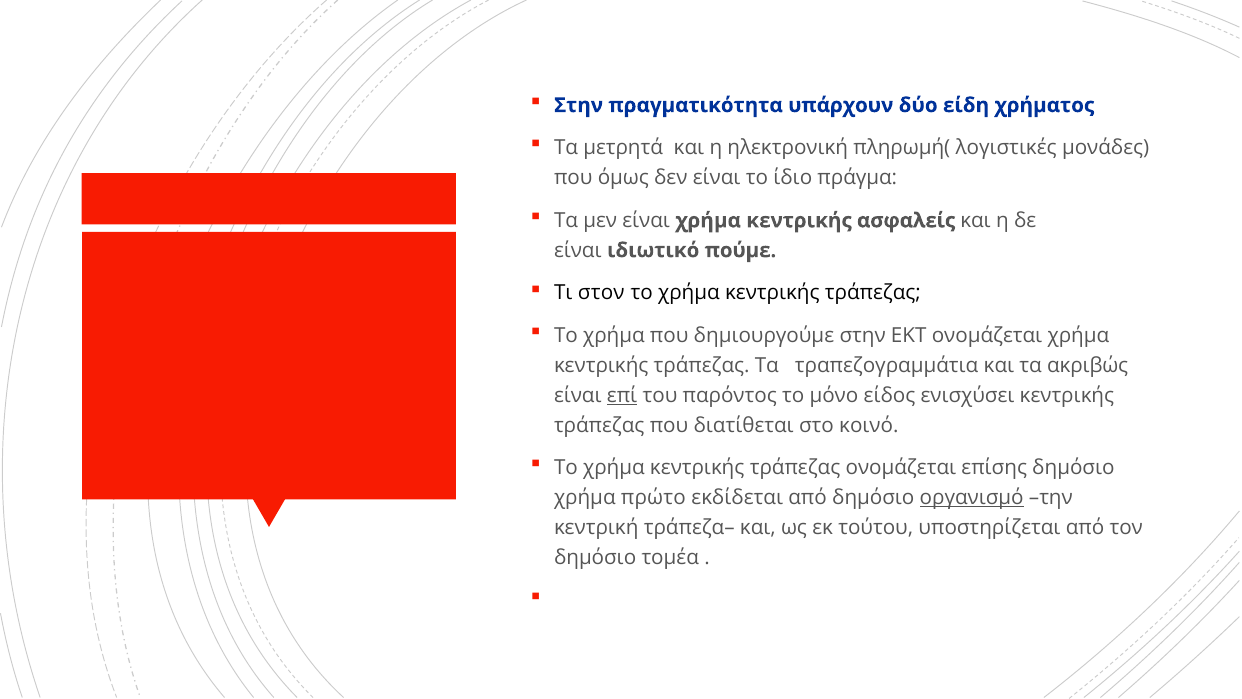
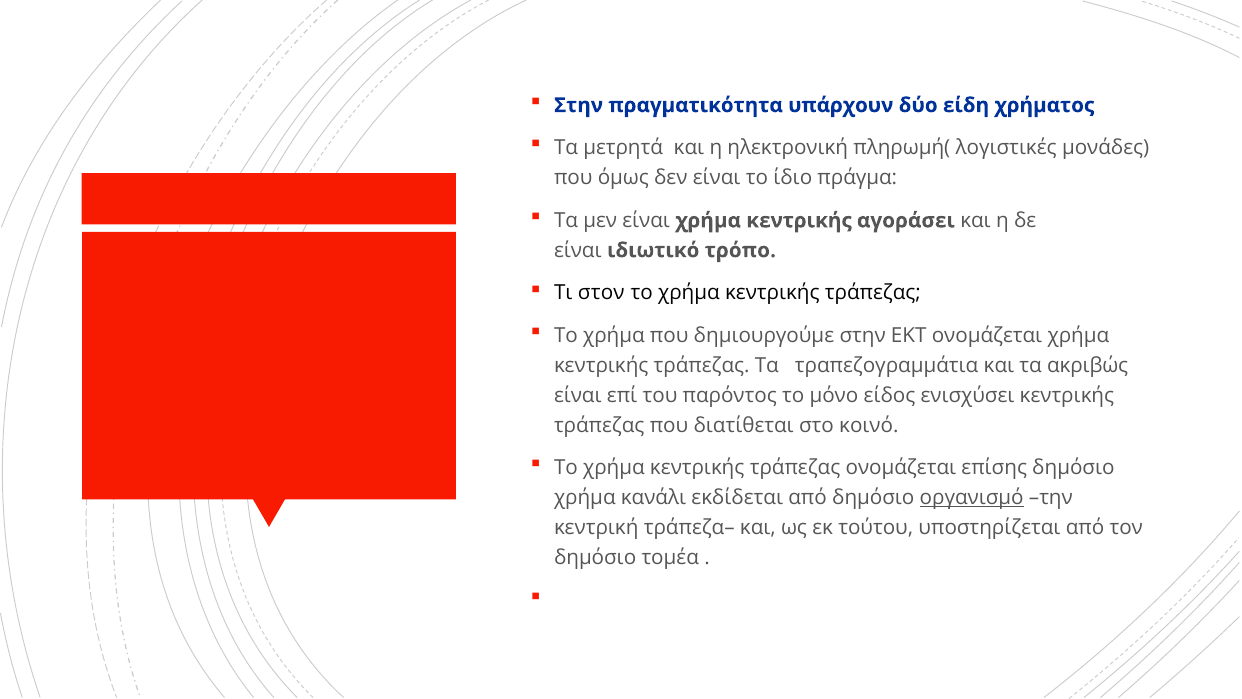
ασφαλείς: ασφαλείς -> αγοράσει
πούμε: πούμε -> τρόπο
επί underline: present -> none
πρώτο: πρώτο -> κανάλι
